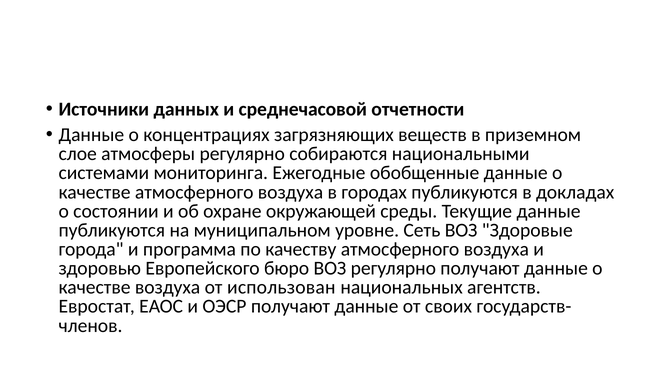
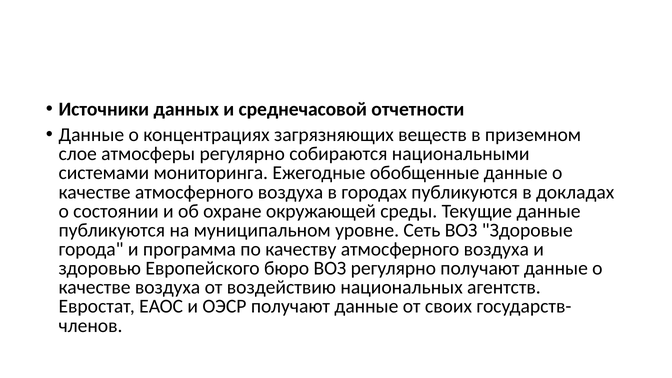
использован: использован -> воздействию
